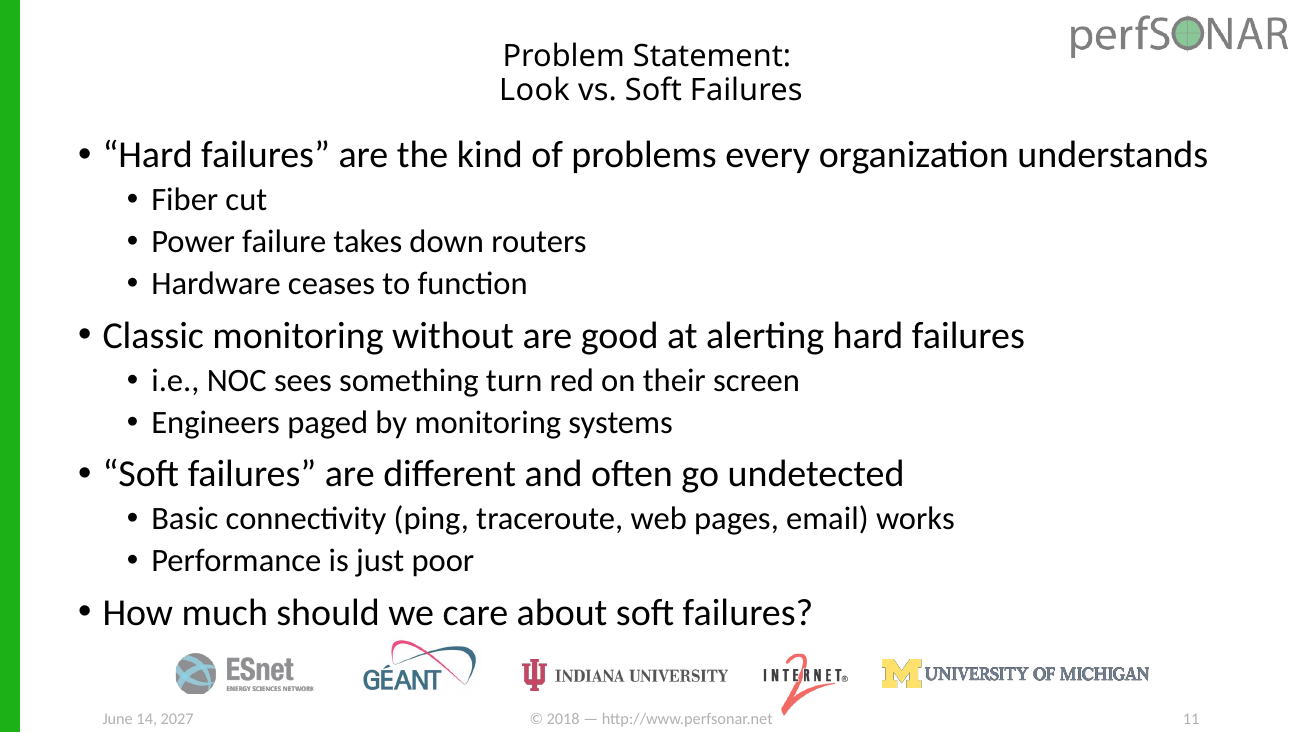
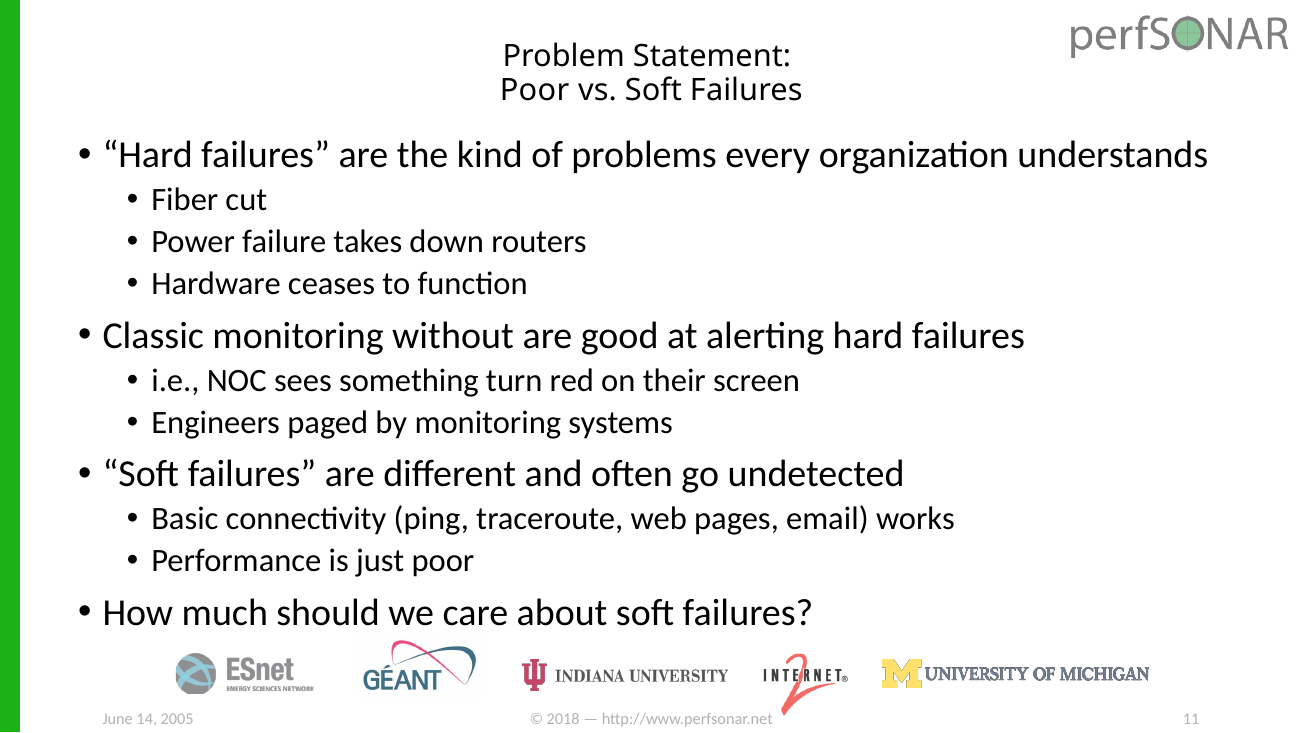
Look at (535, 90): Look -> Poor
2027: 2027 -> 2005
